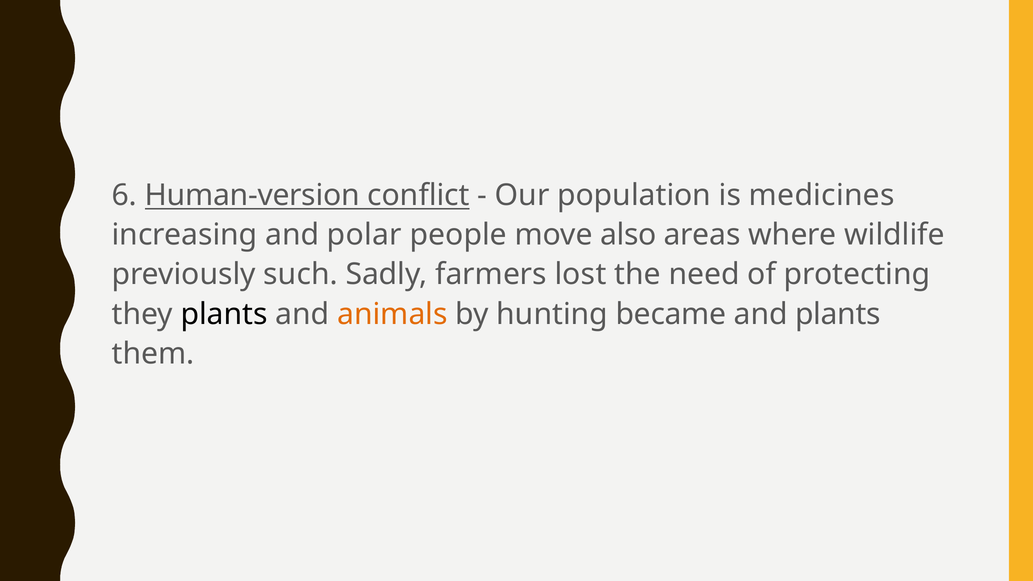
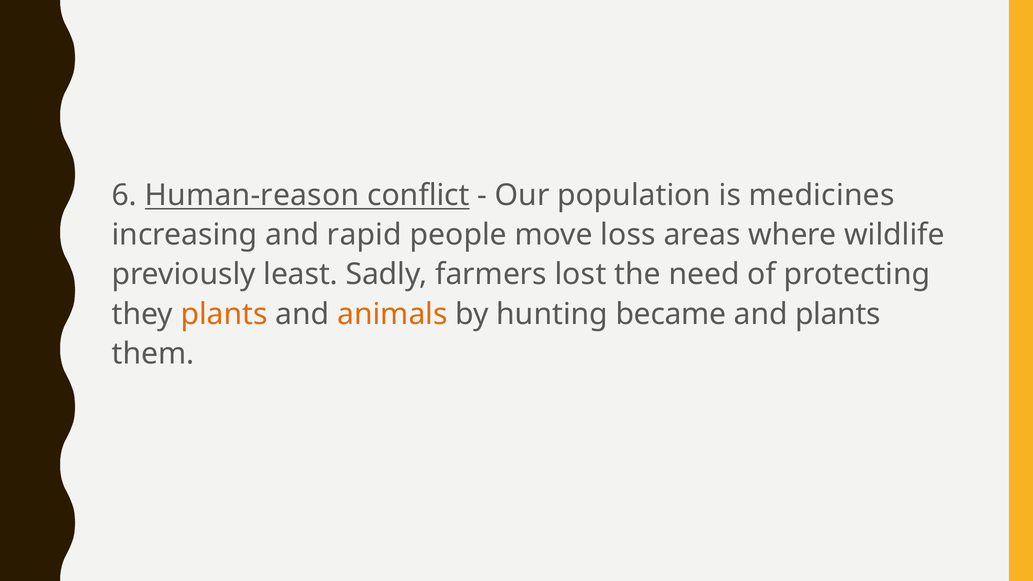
Human-version: Human-version -> Human-reason
polar: polar -> rapid
also: also -> loss
such: such -> least
plants at (224, 314) colour: black -> orange
